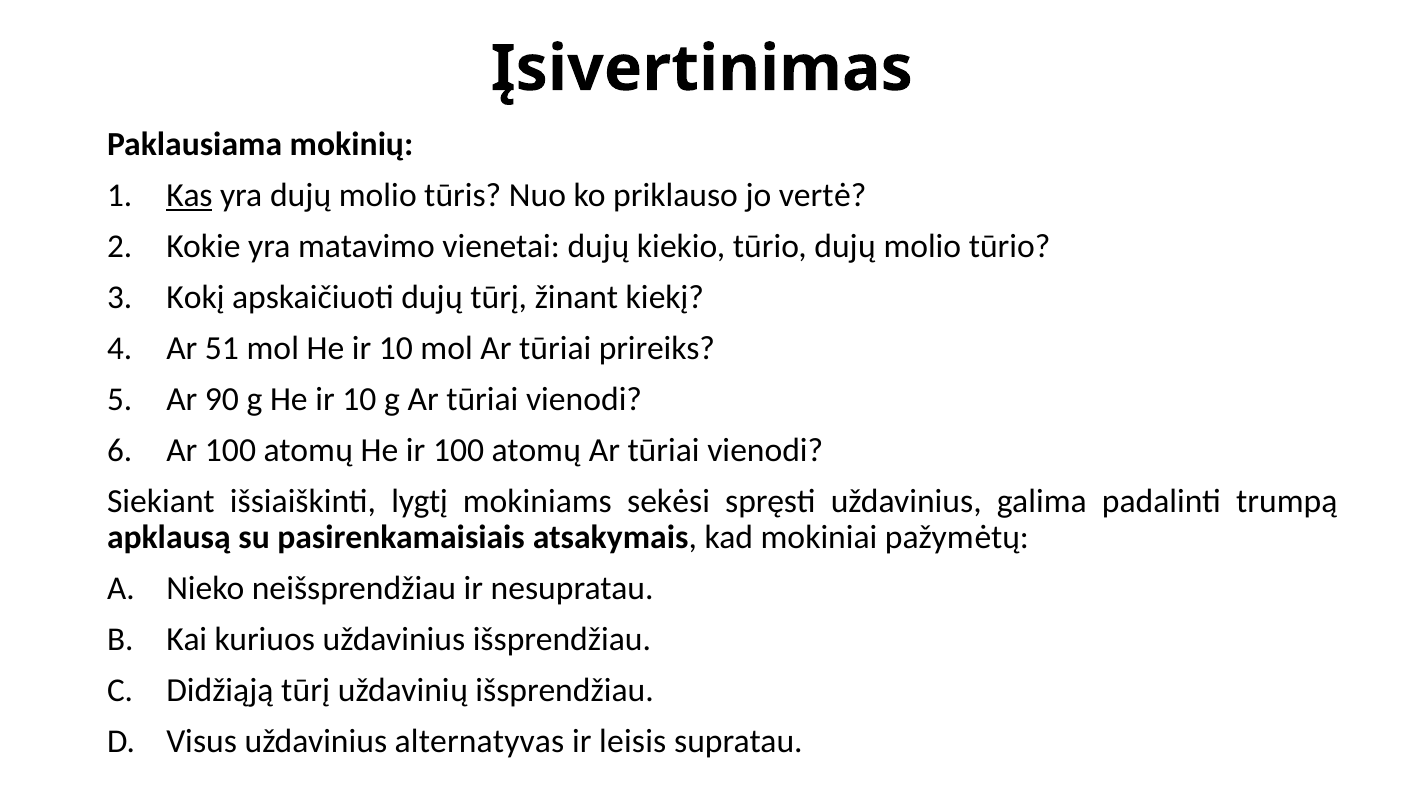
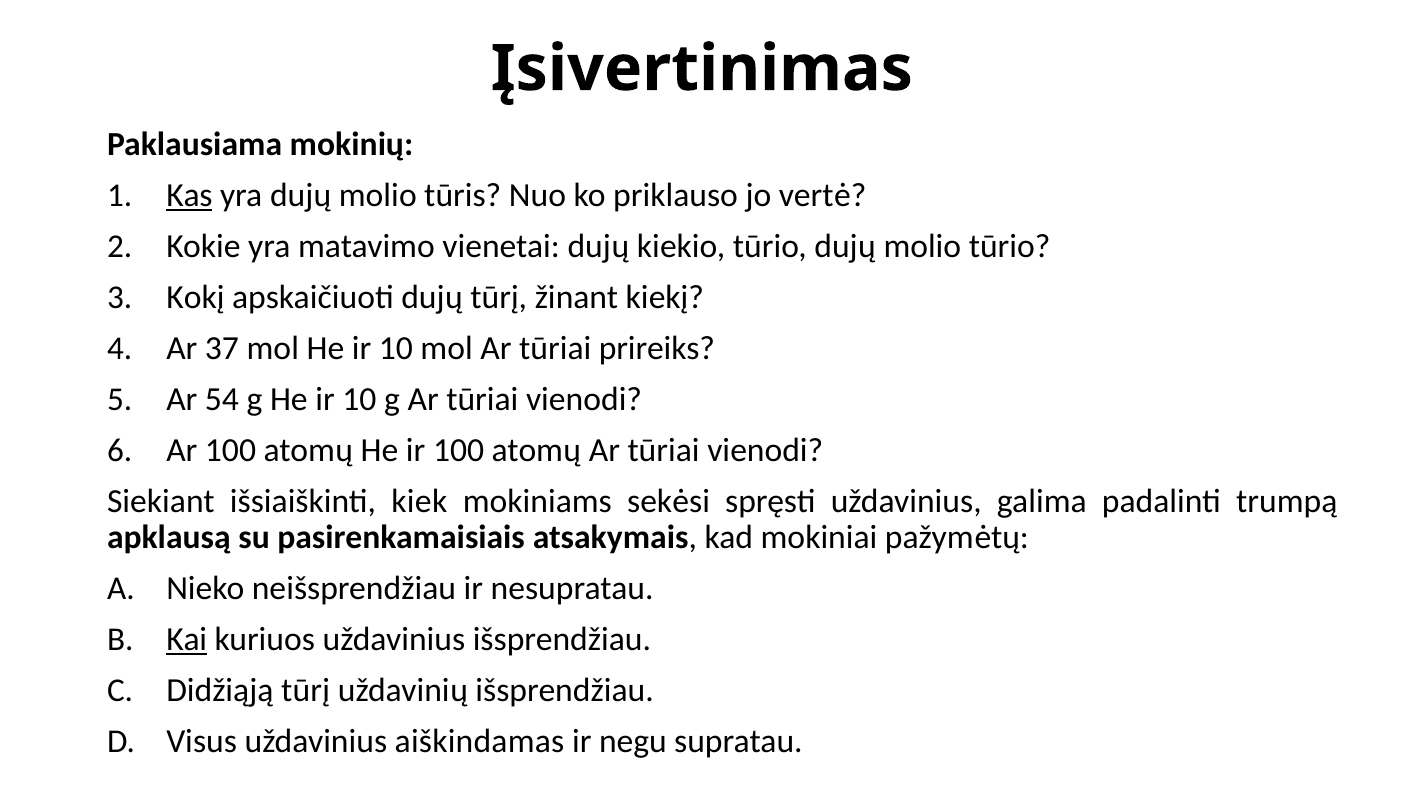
51: 51 -> 37
90: 90 -> 54
lygtį: lygtį -> kiek
Kai underline: none -> present
alternatyvas: alternatyvas -> aiškindamas
leisis: leisis -> negu
